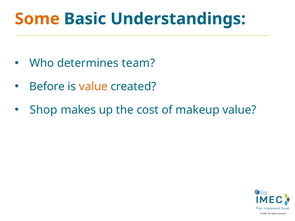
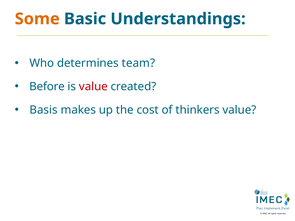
value at (93, 87) colour: orange -> red
Shop: Shop -> Basis
makeup: makeup -> thinkers
